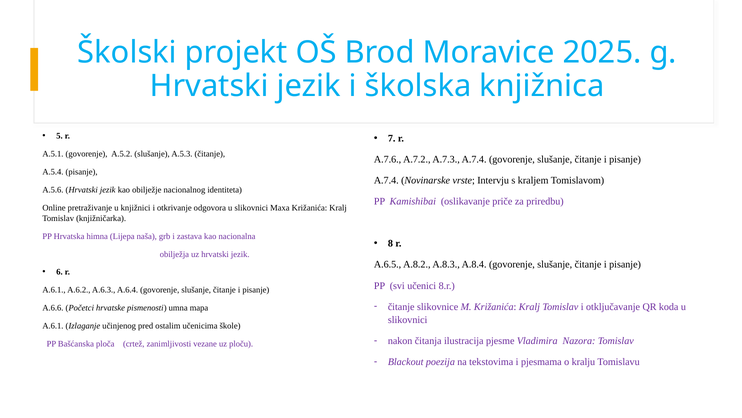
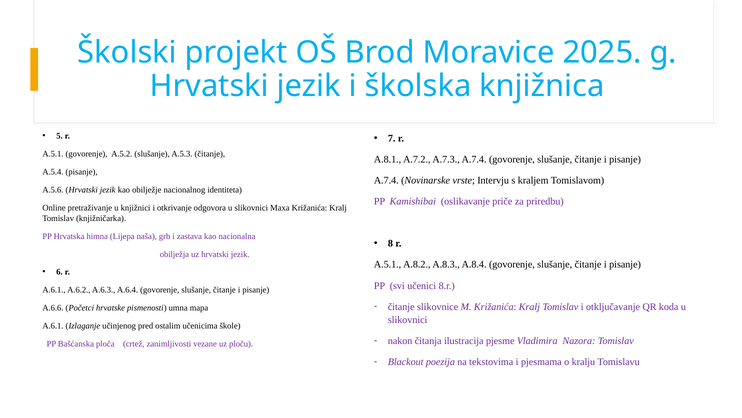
A.7.6: A.7.6 -> A.8.1
A.6.5 at (388, 264): A.6.5 -> A.5.1
